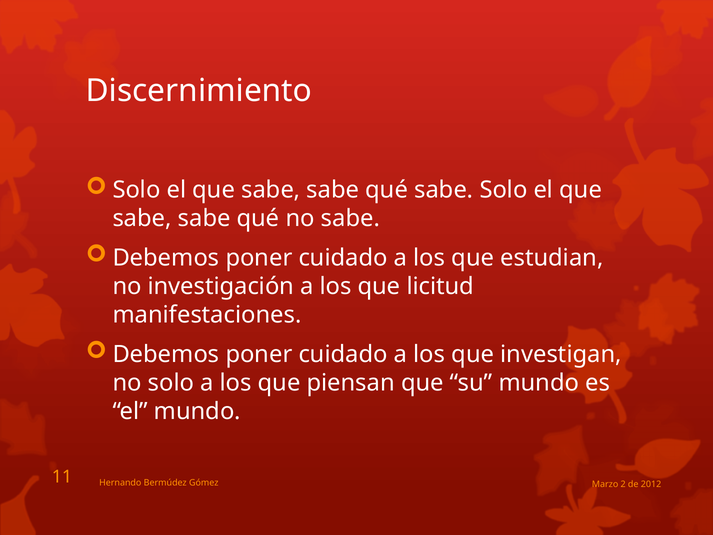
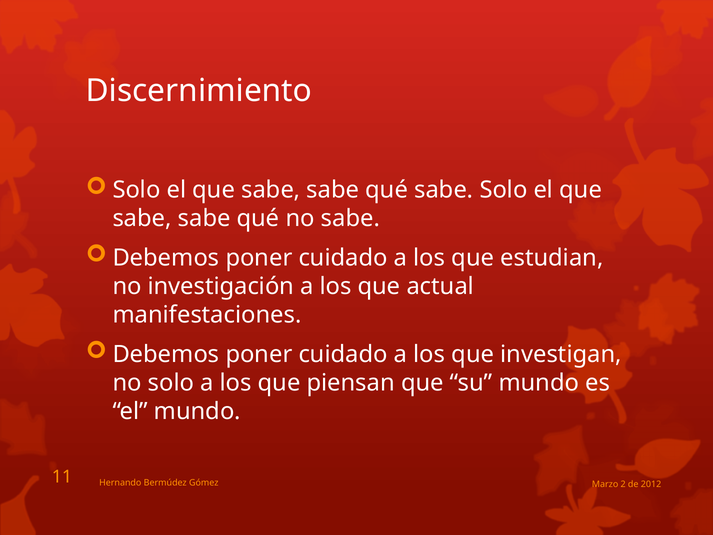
licitud: licitud -> actual
